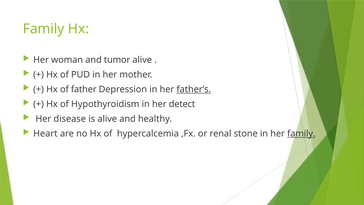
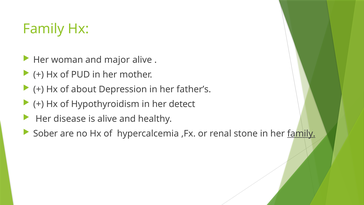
tumor: tumor -> major
father: father -> about
father’s underline: present -> none
Heart: Heart -> Sober
